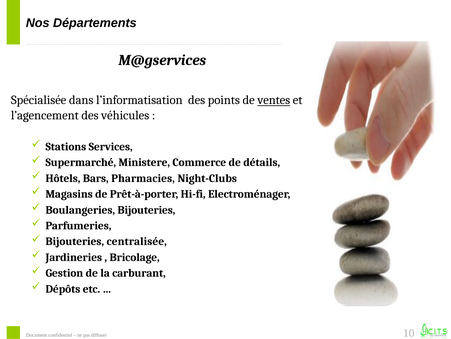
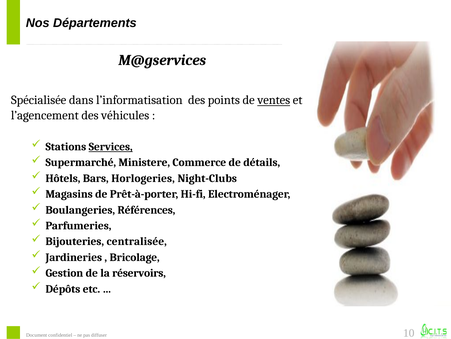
Services underline: none -> present
Pharmacies: Pharmacies -> Horlogeries
Boulangeries Bijouteries: Bijouteries -> Références
carburant: carburant -> réservoirs
